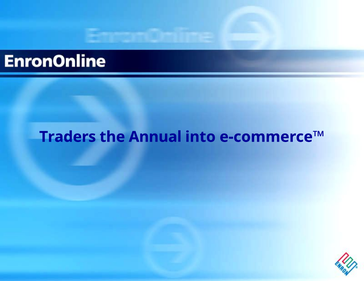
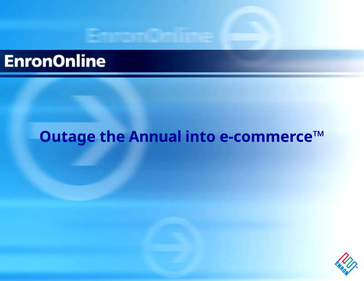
Traders: Traders -> Outage
